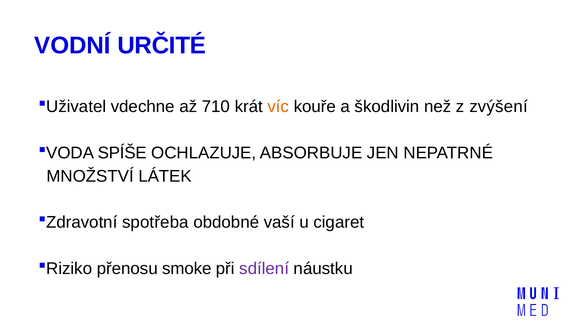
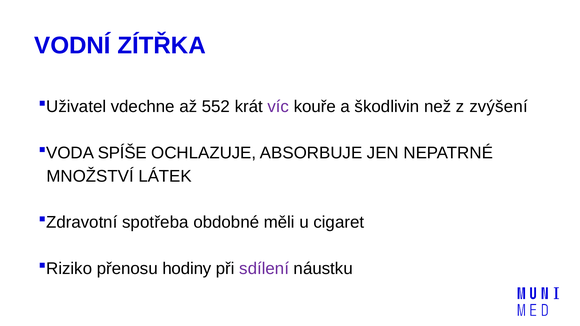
URČITÉ: URČITÉ -> ZÍTŘKA
710: 710 -> 552
víc colour: orange -> purple
vaší: vaší -> měli
smoke: smoke -> hodiny
